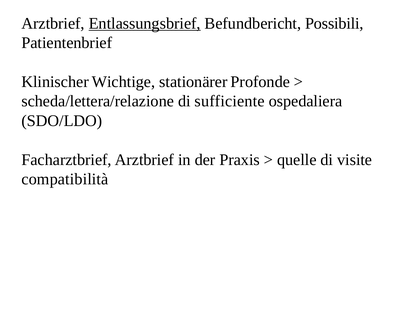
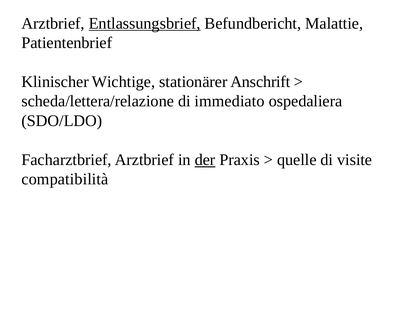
Possibili: Possibili -> Malattie
Profonde: Profonde -> Anschrift
sufficiente: sufficiente -> immediato
der underline: none -> present
